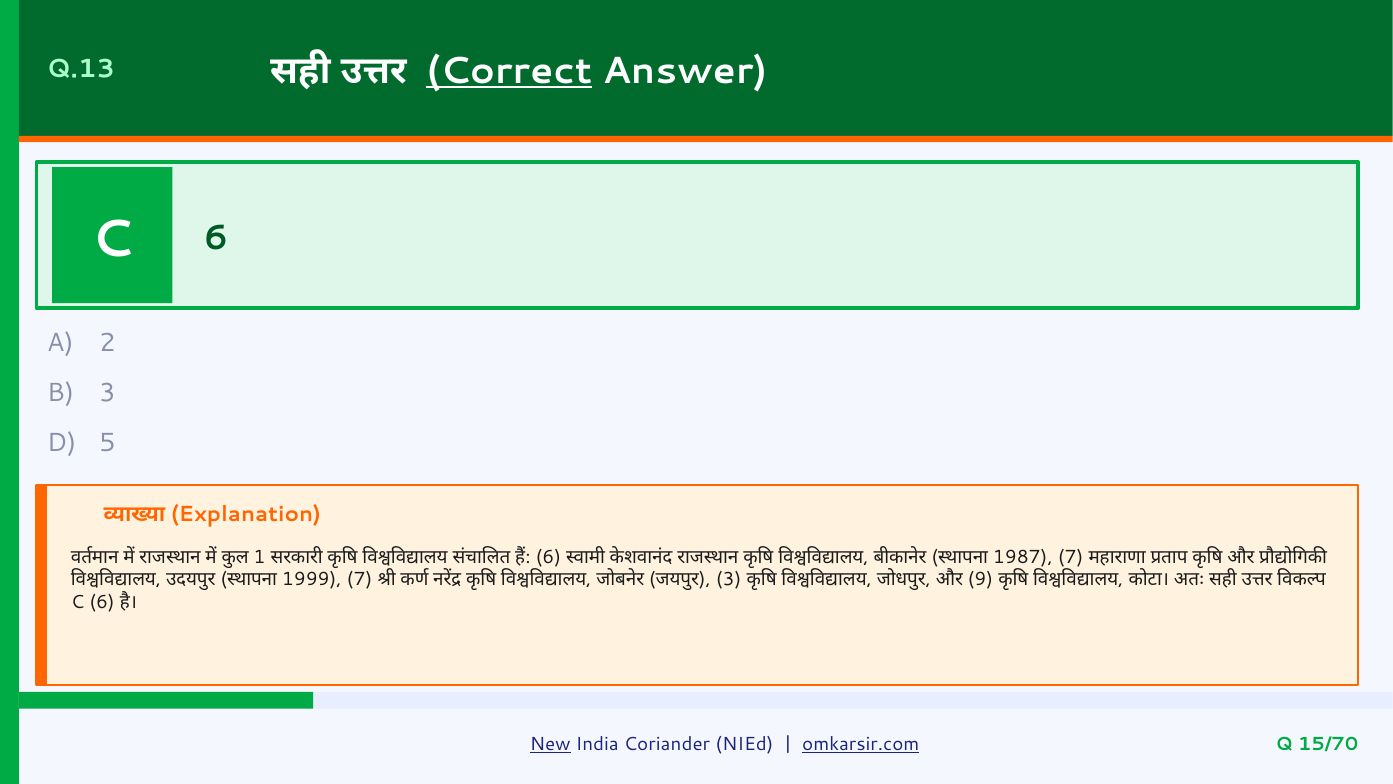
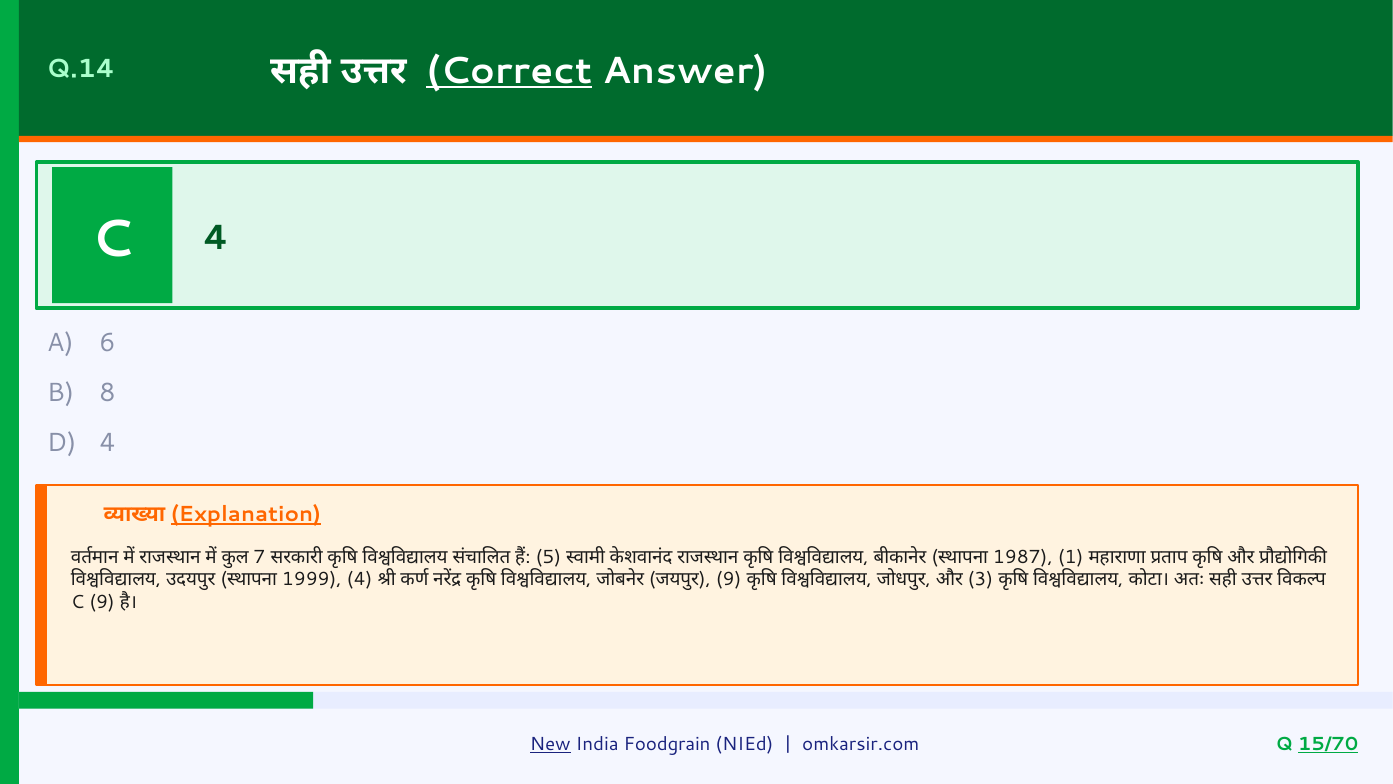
Q.13: Q.13 -> Q.14
6 at (216, 237): 6 -> 4
2: 2 -> 6
B 3: 3 -> 8
D 5: 5 -> 4
Explanation underline: none -> present
1: 1 -> 7
6 at (548, 557): 6 -> 5
1987 7: 7 -> 1
1999 7: 7 -> 4
3 at (729, 579): 3 -> 9
9: 9 -> 3
6 at (102, 602): 6 -> 9
Coriander: Coriander -> Foodgrain
omkarsir.com underline: present -> none
15/70 underline: none -> present
